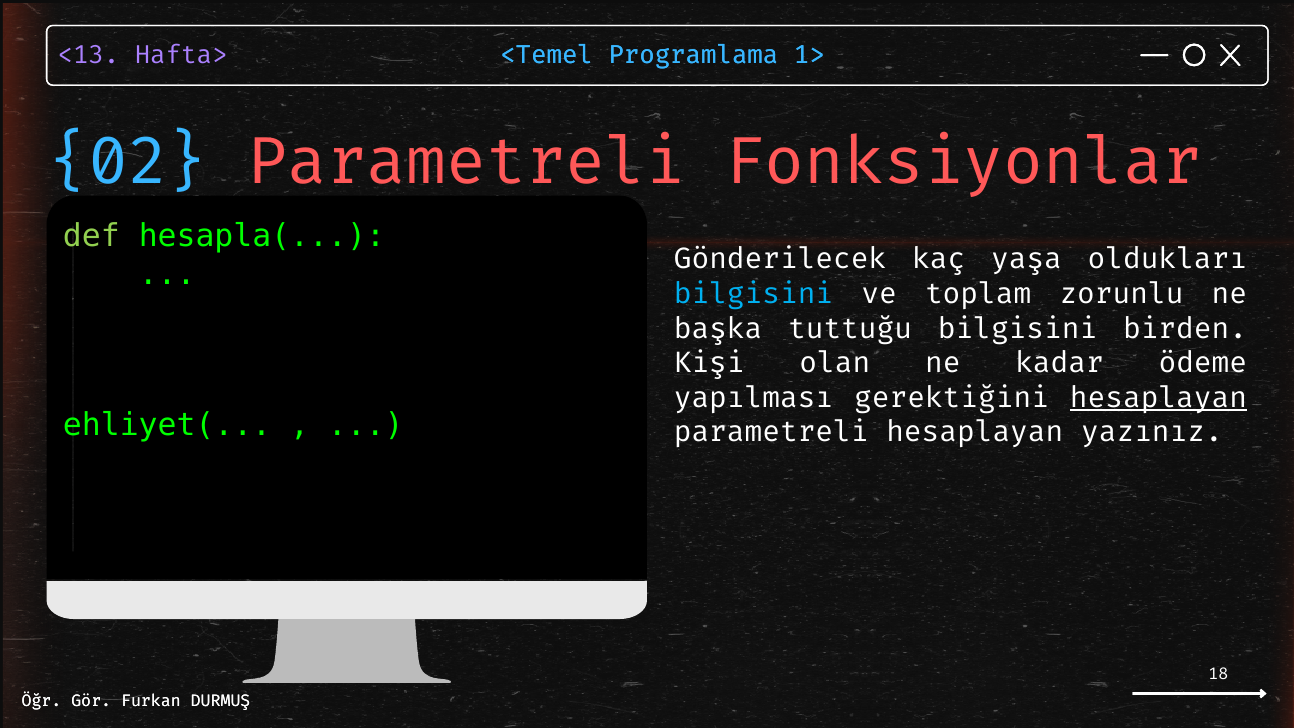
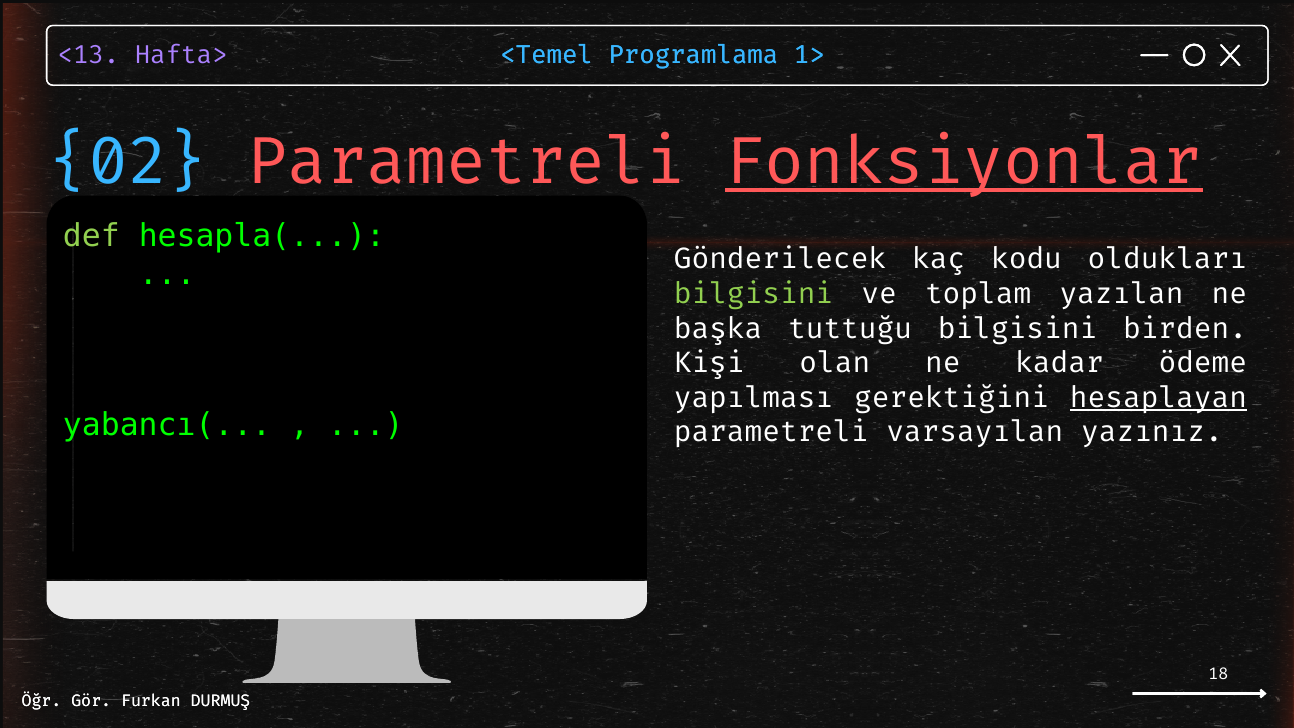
Fonksiyonlar underline: none -> present
yaşa: yaşa -> kodu
bilgisini at (754, 294) colour: light blue -> light green
zorunlu: zorunlu -> yazılan
ehliyet(: ehliyet( -> yabancı(
parametreli hesaplayan: hesaplayan -> varsayılan
